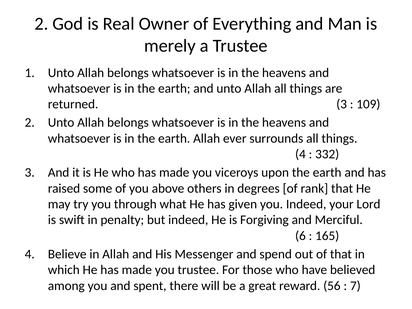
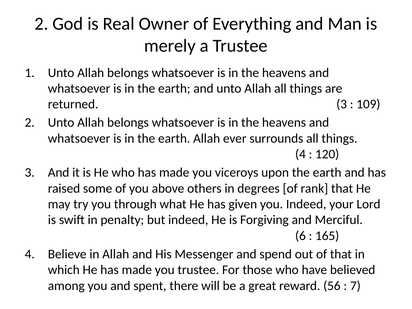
332: 332 -> 120
